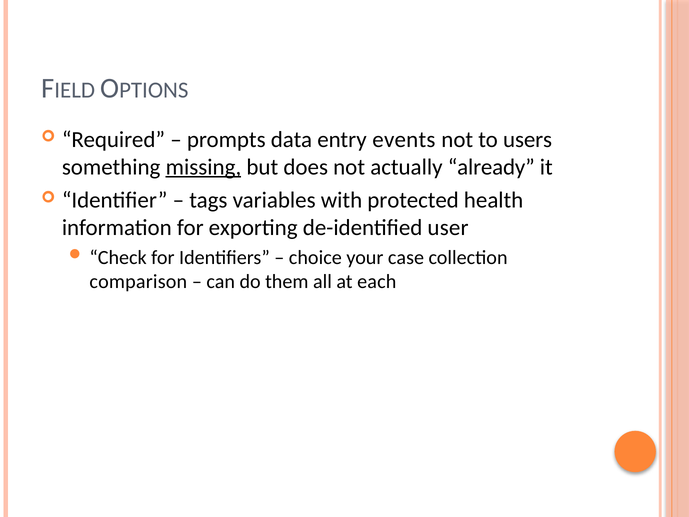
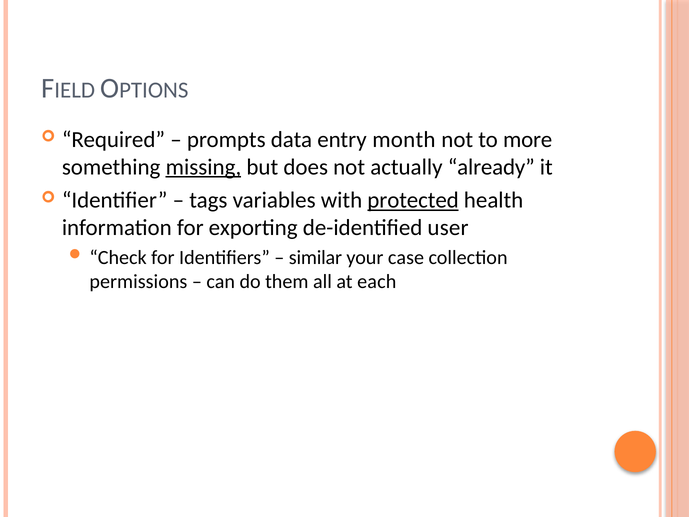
events: events -> month
users: users -> more
protected underline: none -> present
choice: choice -> similar
comparison: comparison -> permissions
